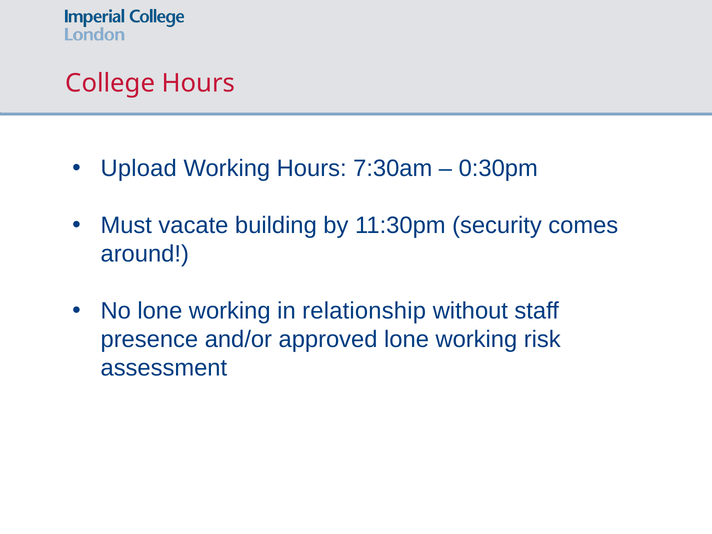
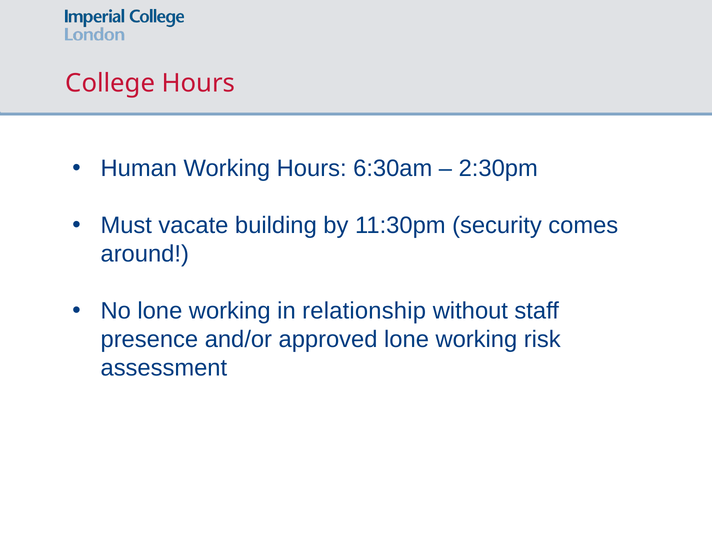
Upload: Upload -> Human
7:30am: 7:30am -> 6:30am
0:30pm: 0:30pm -> 2:30pm
